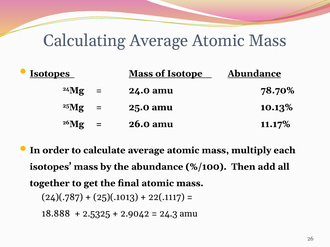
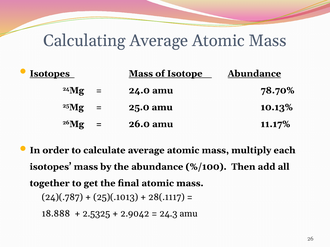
22(.1117: 22(.1117 -> 28(.1117
